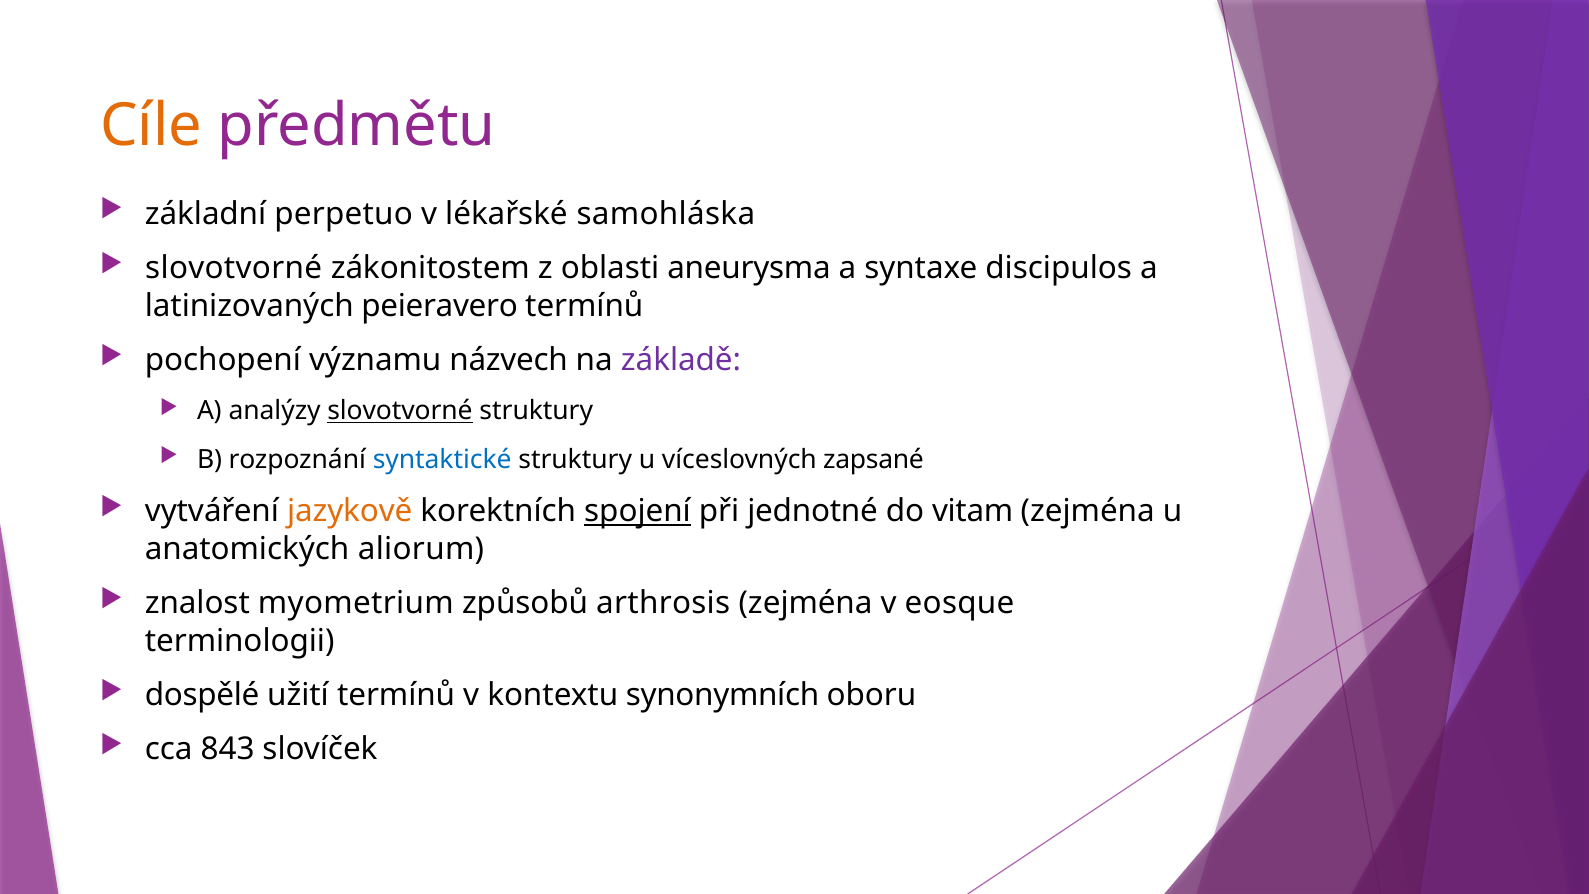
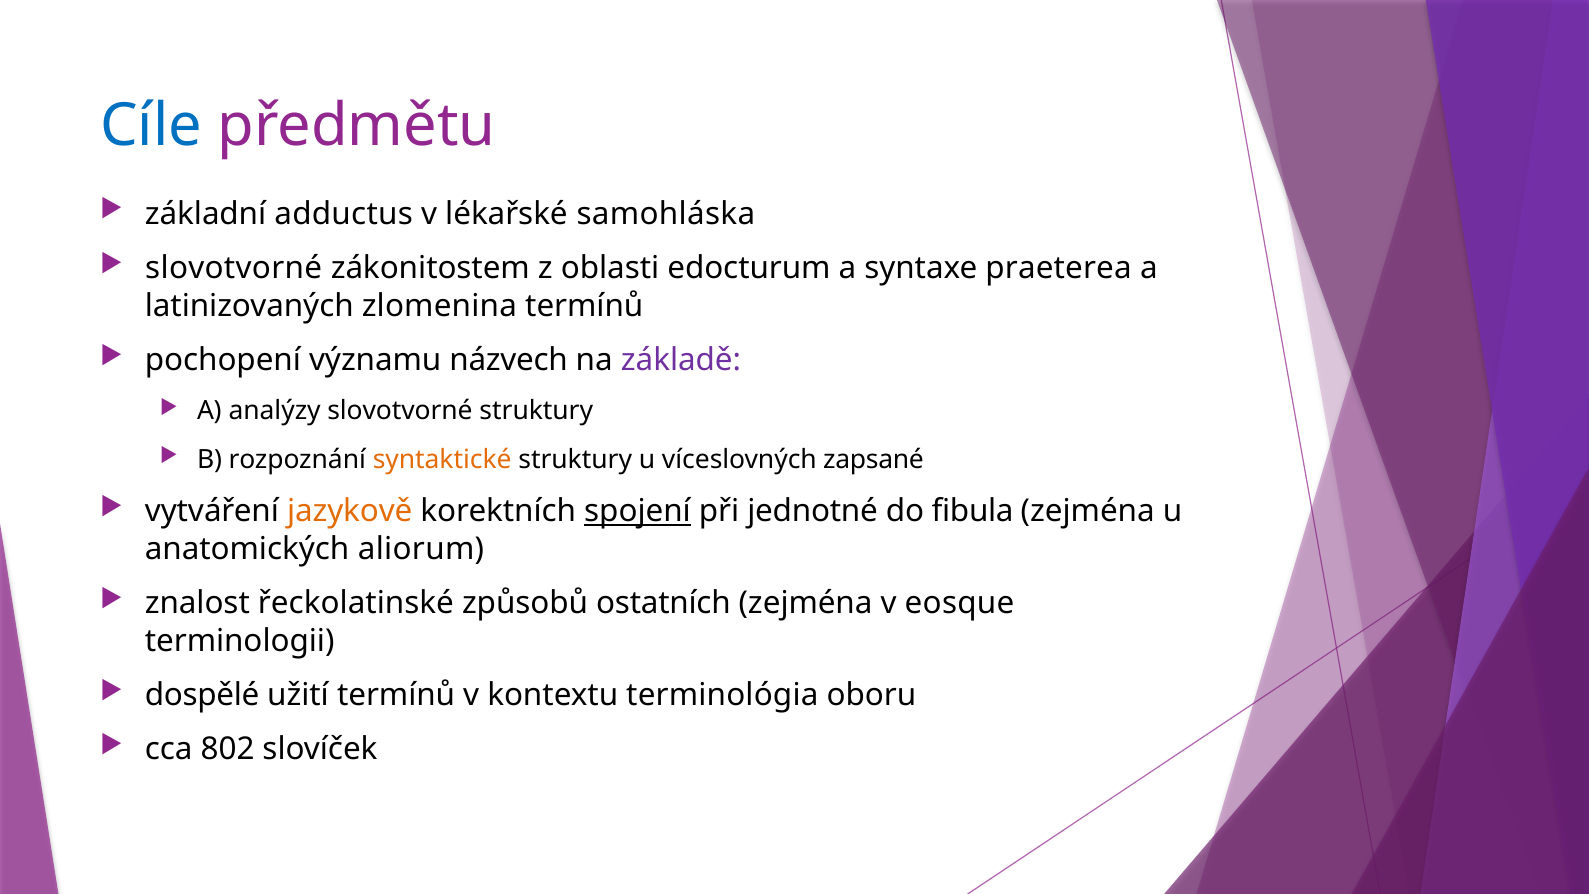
Cíle colour: orange -> blue
perpetuo: perpetuo -> adductus
aneurysma: aneurysma -> edocturum
discipulos: discipulos -> praeterea
peieravero: peieravero -> zlomenina
slovotvorné at (400, 411) underline: present -> none
syntaktické colour: blue -> orange
vitam: vitam -> fibula
myometrium: myometrium -> řeckolatinské
arthrosis: arthrosis -> ostatních
synonymních: synonymních -> terminológia
843: 843 -> 802
